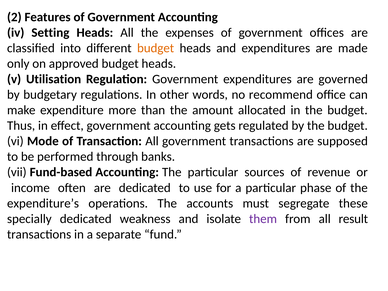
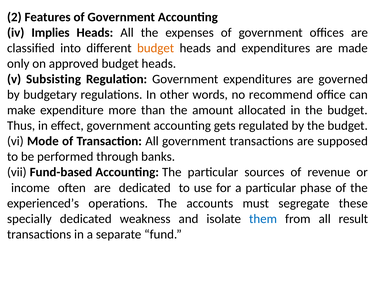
Setting: Setting -> Implies
Utilisation: Utilisation -> Subsisting
expenditure’s: expenditure’s -> experienced’s
them colour: purple -> blue
